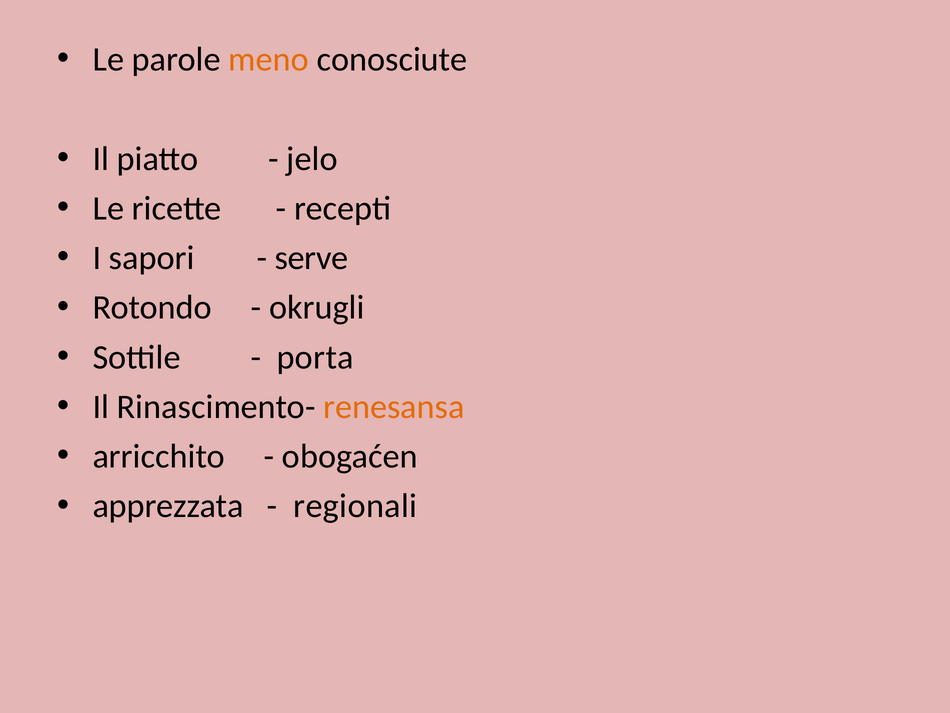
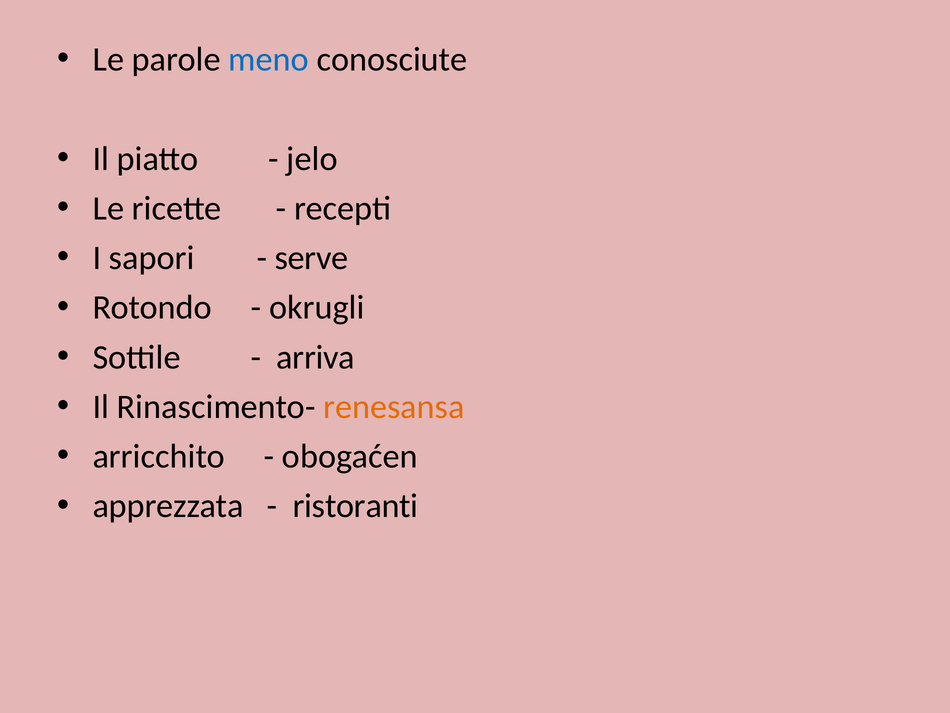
meno colour: orange -> blue
porta: porta -> arriva
regionali: regionali -> ristoranti
